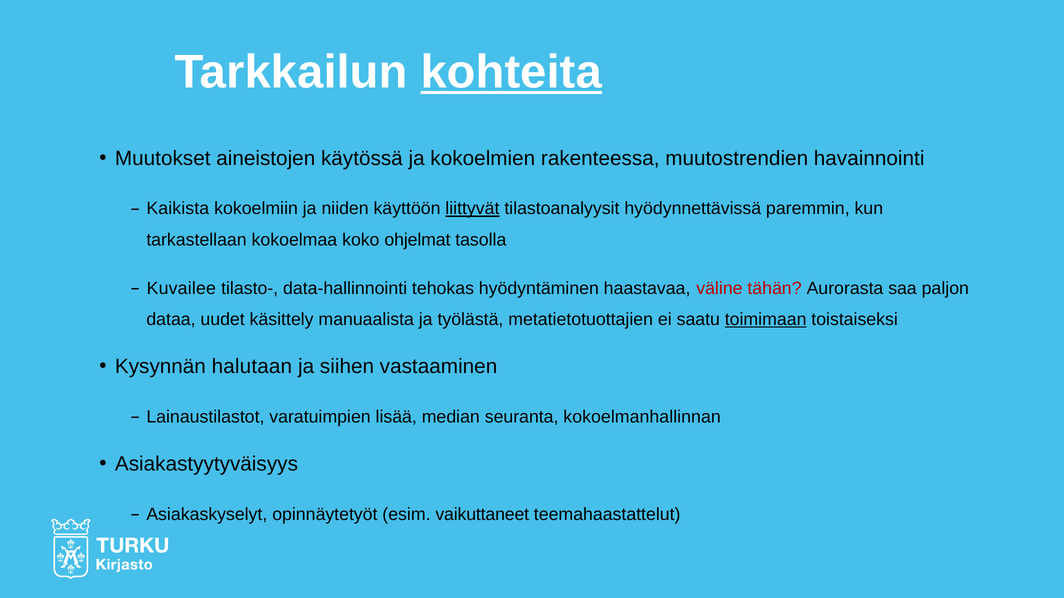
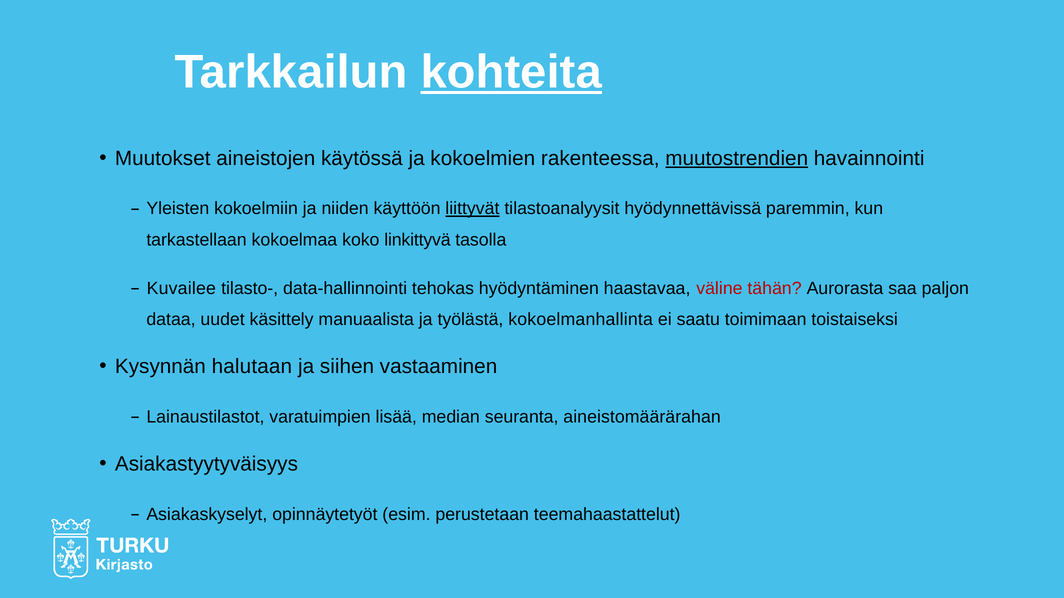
muutostrendien underline: none -> present
Kaikista: Kaikista -> Yleisten
ohjelmat: ohjelmat -> linkittyvä
metatietotuottajien: metatietotuottajien -> kokoelmanhallinta
toimimaan underline: present -> none
kokoelmanhallinnan: kokoelmanhallinnan -> aineistomäärärahan
vaikuttaneet: vaikuttaneet -> perustetaan
